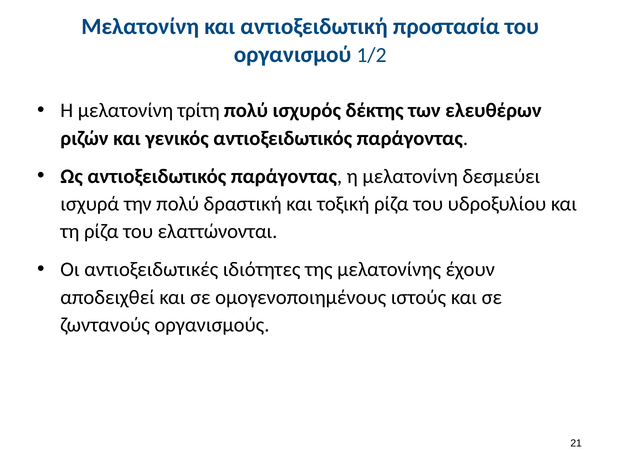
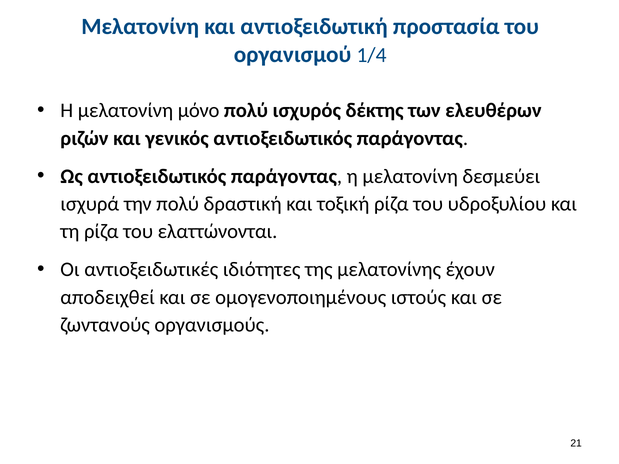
1/2: 1/2 -> 1/4
τρίτη: τρίτη -> μόνο
